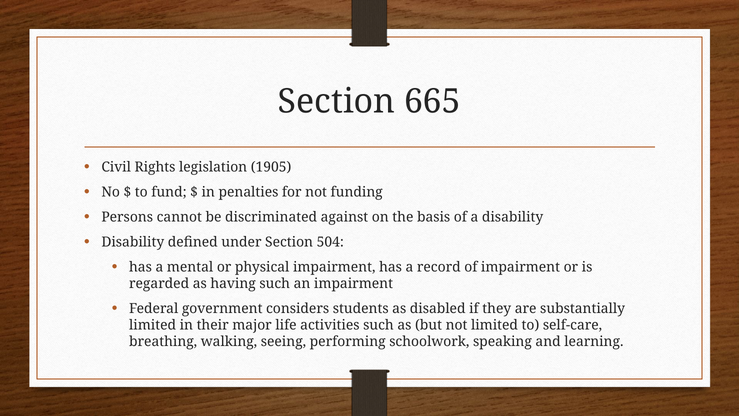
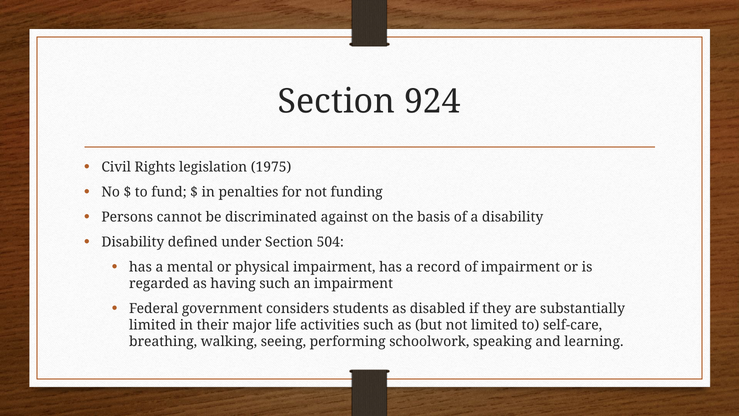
665: 665 -> 924
1905: 1905 -> 1975
